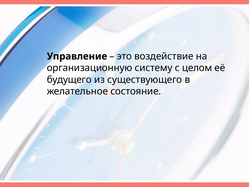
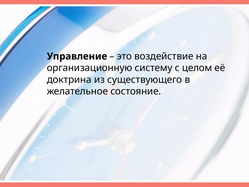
будущего: будущего -> доктрина
